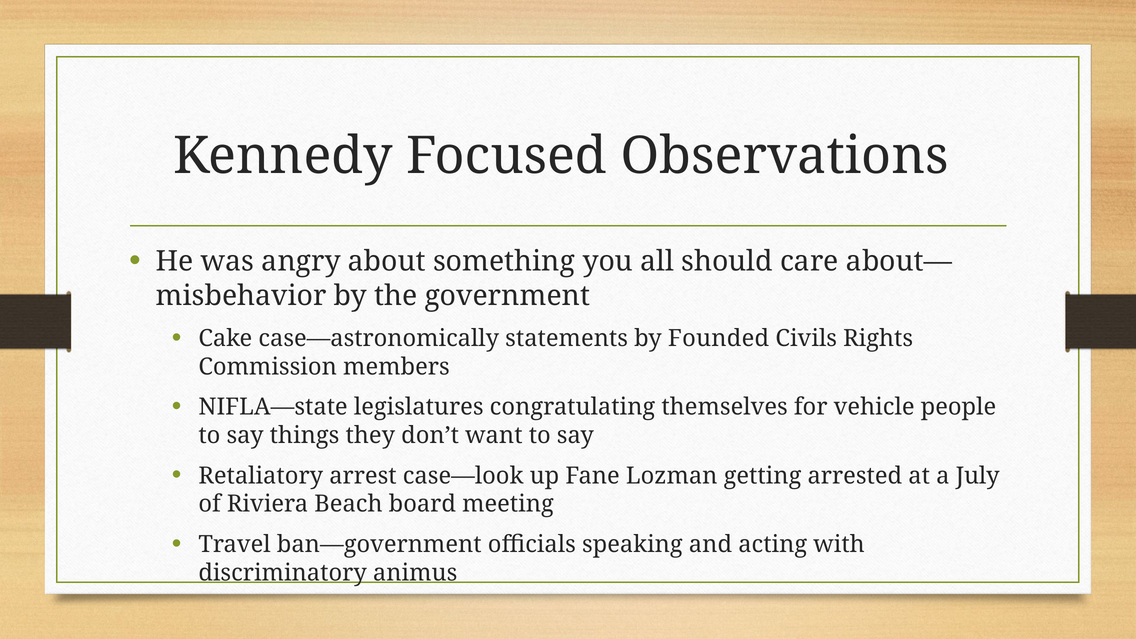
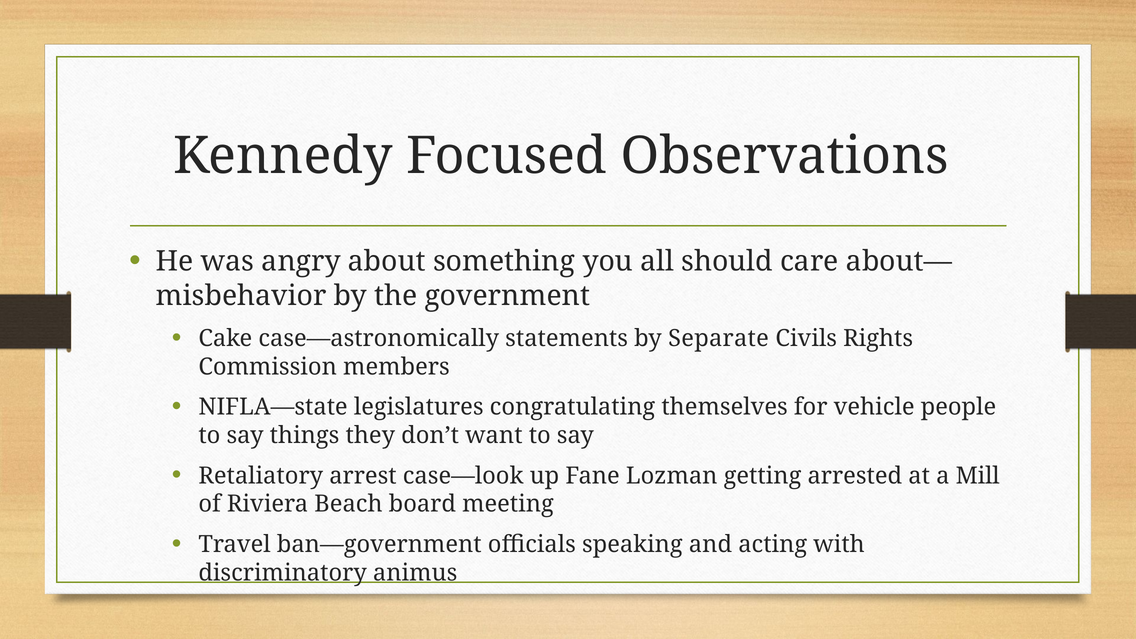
Founded: Founded -> Separate
July: July -> Mill
